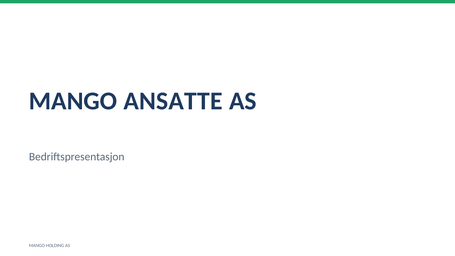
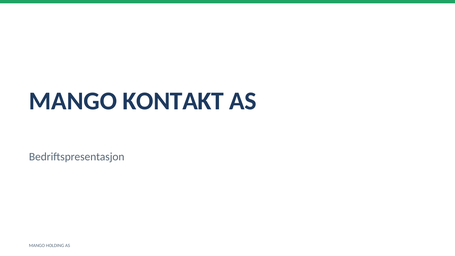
ANSATTE: ANSATTE -> KONTAKT
